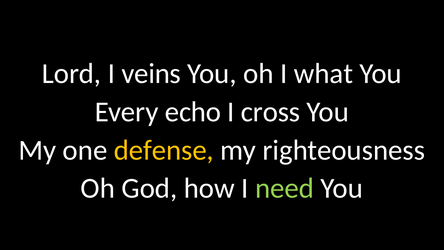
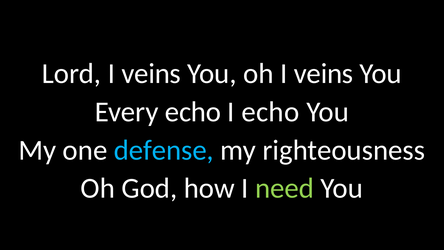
oh I what: what -> veins
I cross: cross -> echo
defense colour: yellow -> light blue
